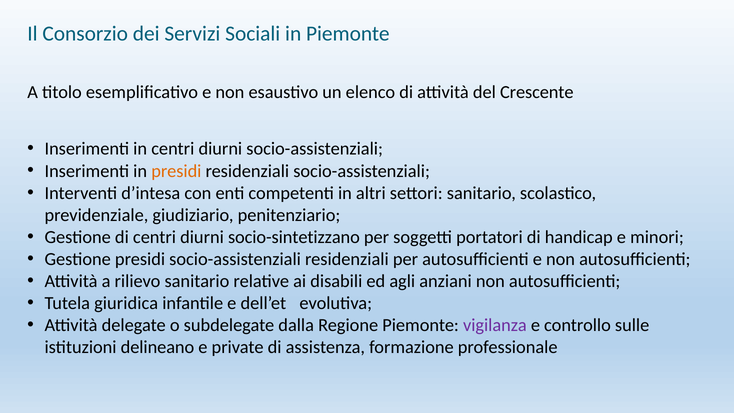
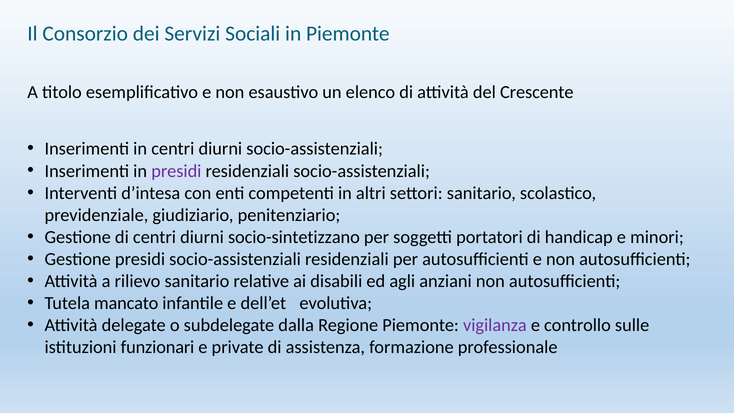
presidi at (176, 171) colour: orange -> purple
giuridica: giuridica -> mancato
delineano: delineano -> funzionari
